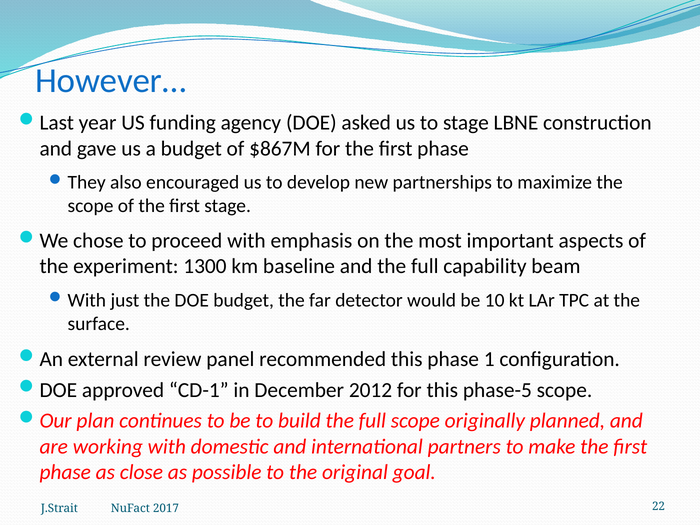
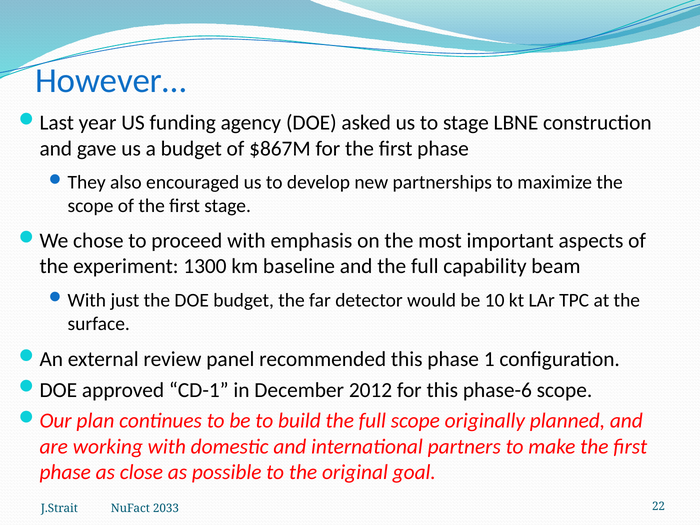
phase-5: phase-5 -> phase-6
2017: 2017 -> 2033
